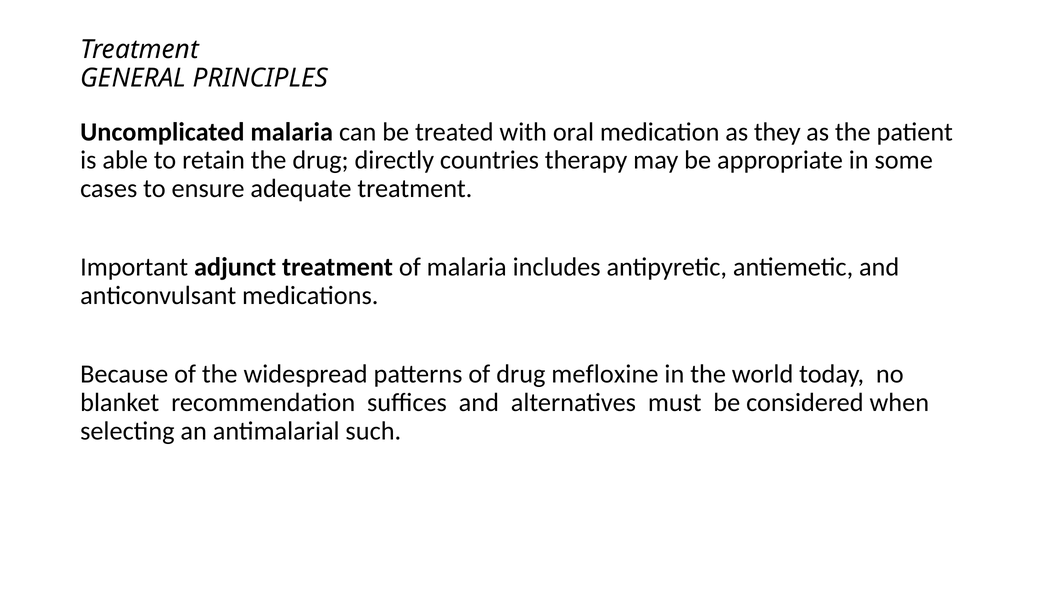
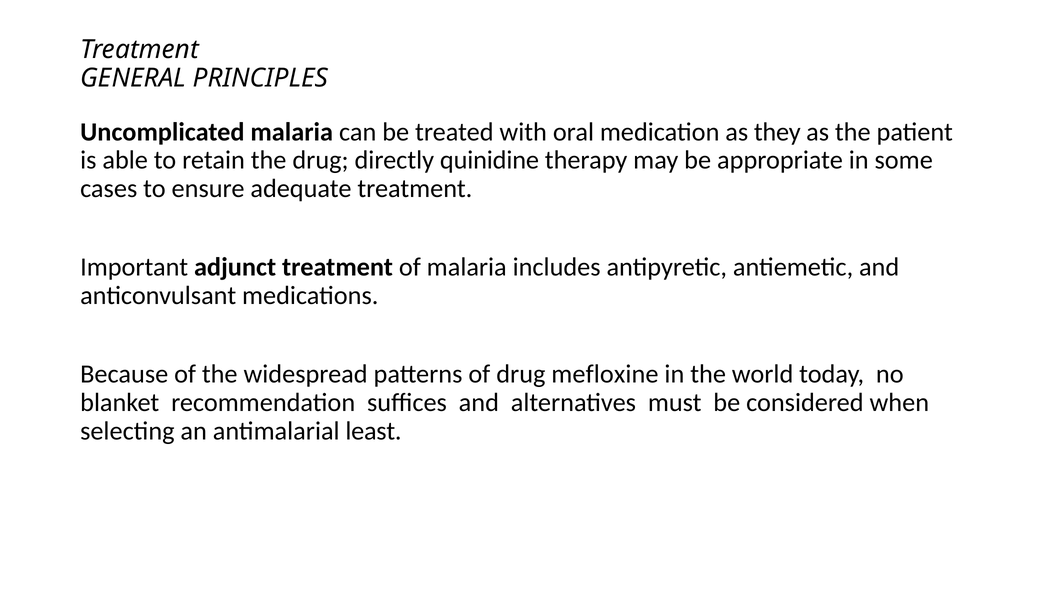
countries: countries -> quinidine
such: such -> least
